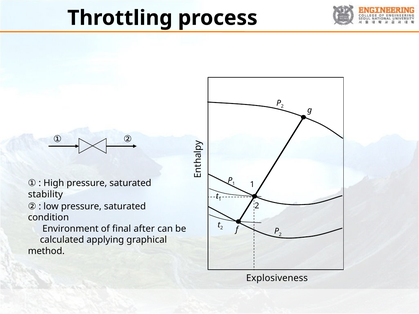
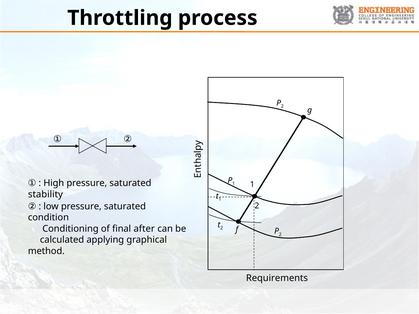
Environment: Environment -> Conditioning
Explosiveness: Explosiveness -> Requirements
